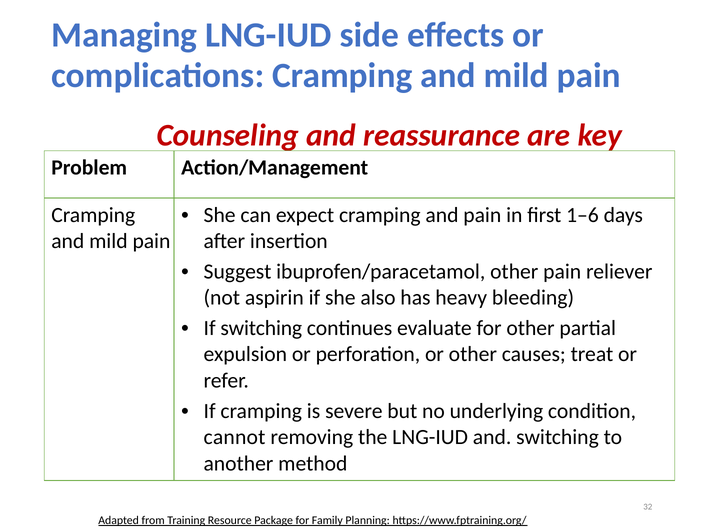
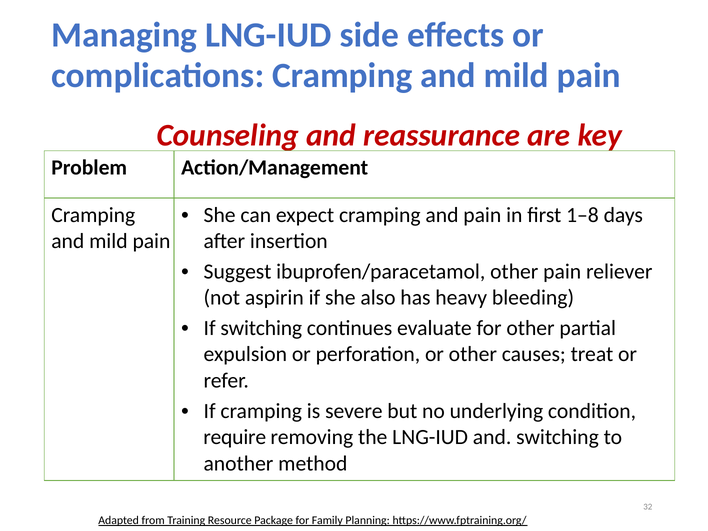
1–6: 1–6 -> 1–8
cannot: cannot -> require
